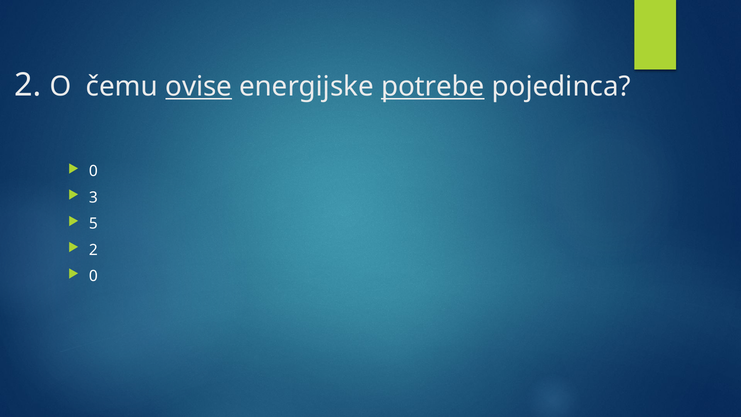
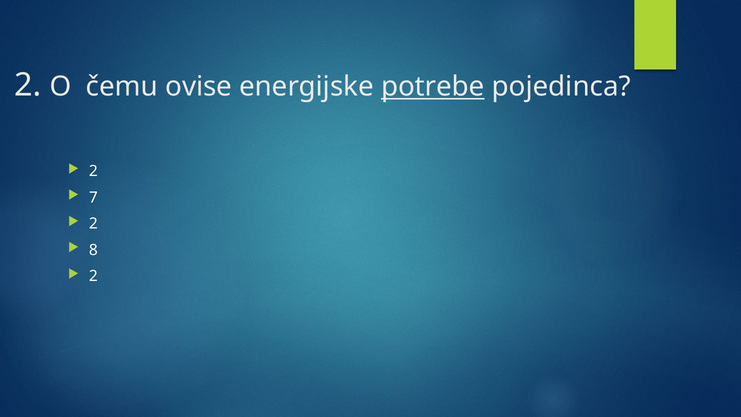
ovise underline: present -> none
0 at (93, 171): 0 -> 2
3: 3 -> 7
5 at (93, 224): 5 -> 2
2 at (93, 250): 2 -> 8
0 at (93, 276): 0 -> 2
